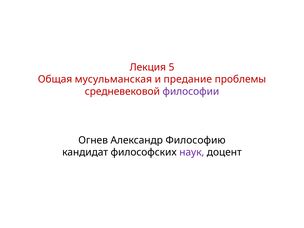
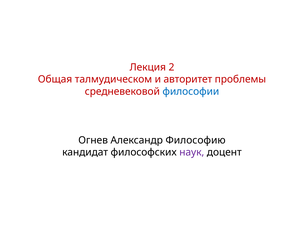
5: 5 -> 2
мусульманская: мусульманская -> талмудическом
предание: предание -> авторитет
философии colour: purple -> blue
